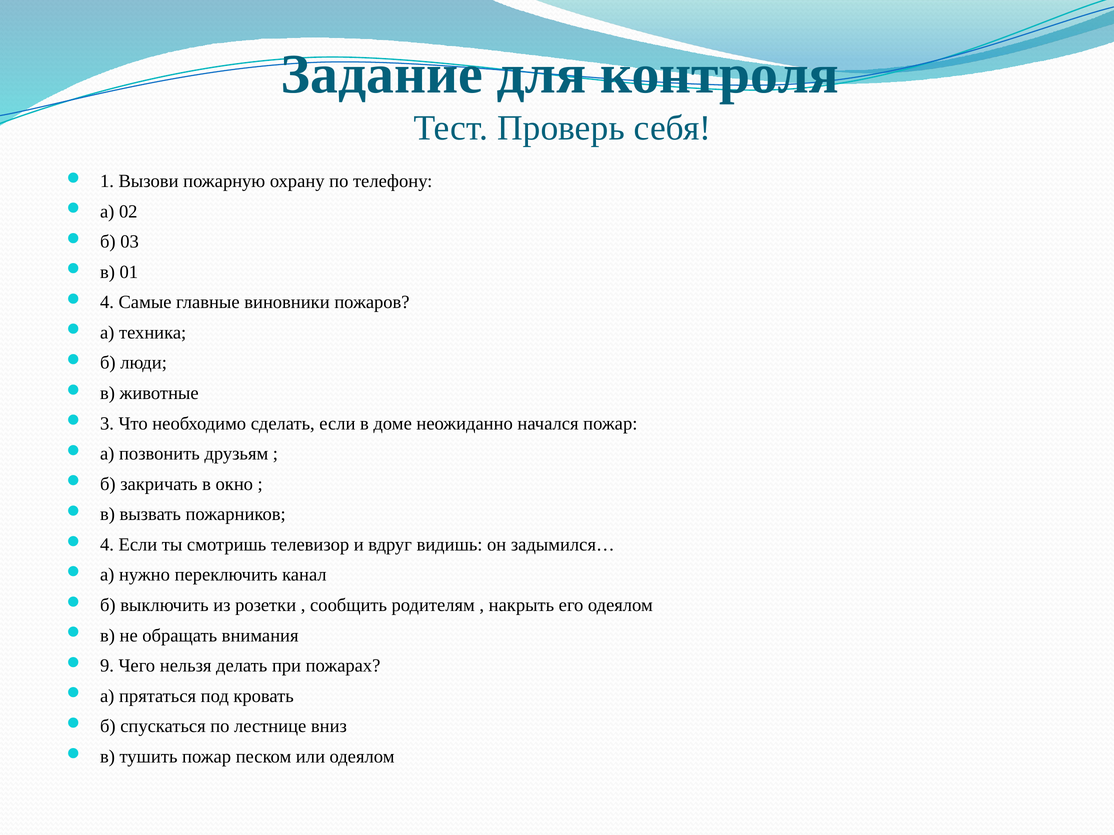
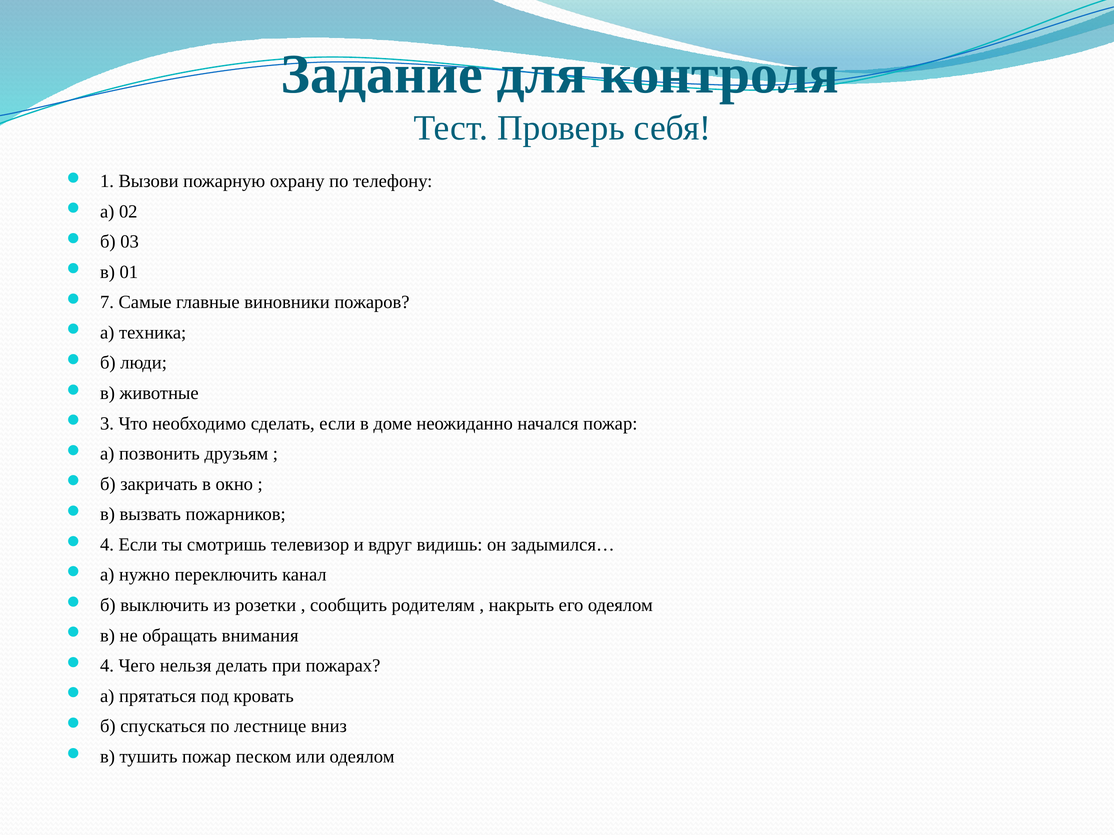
4 at (107, 302): 4 -> 7
9 at (107, 666): 9 -> 4
